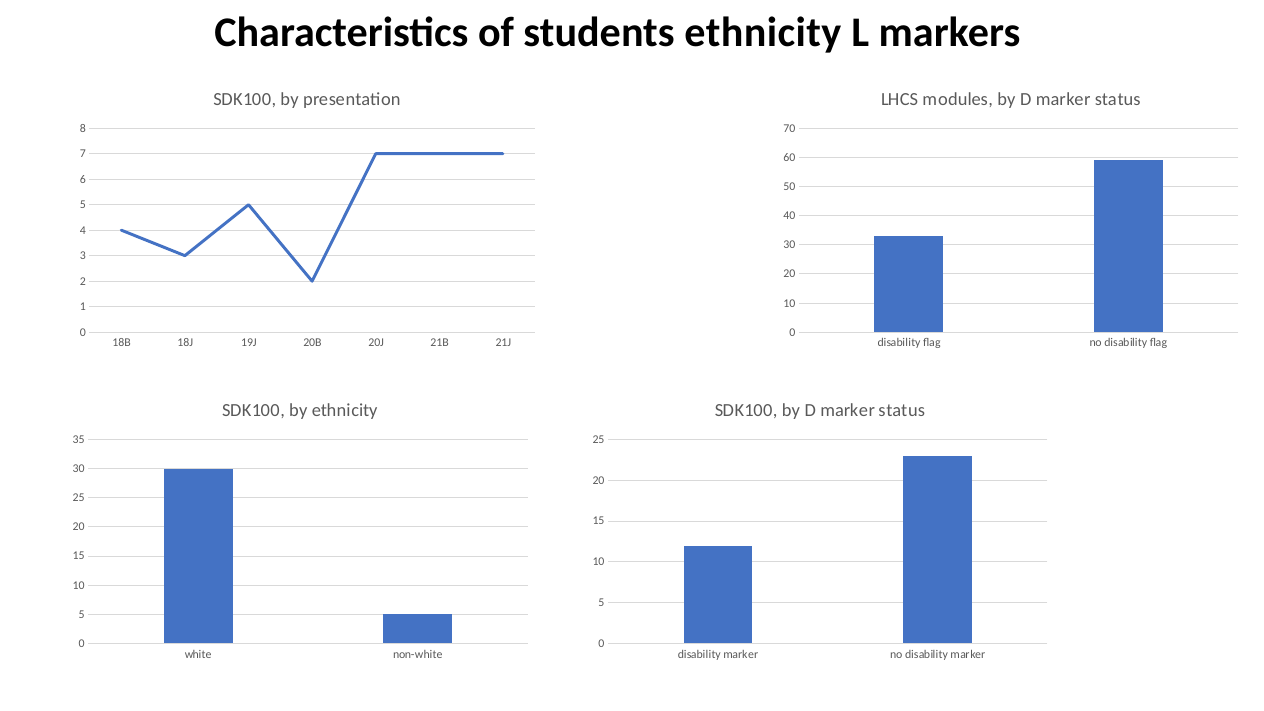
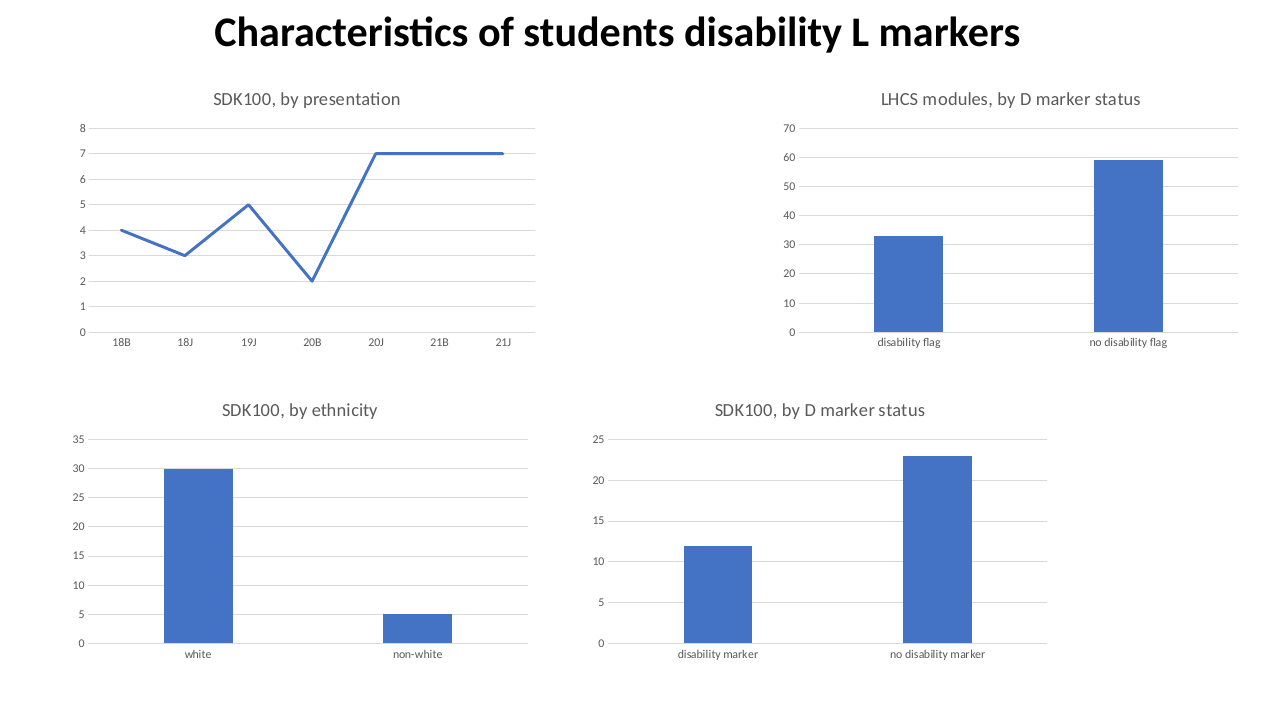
students ethnicity: ethnicity -> disability
